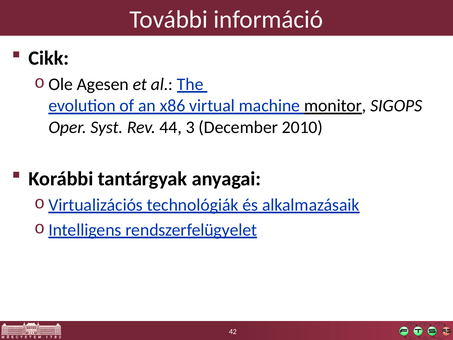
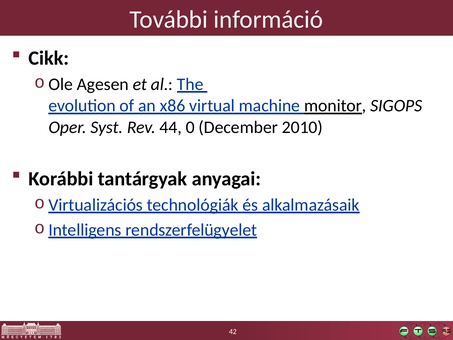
3: 3 -> 0
